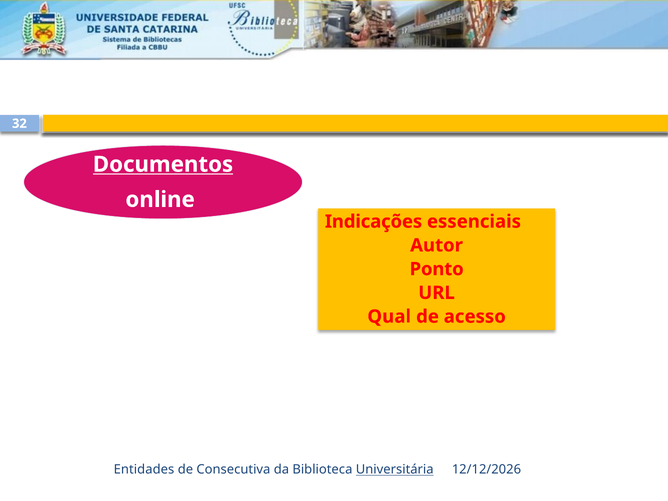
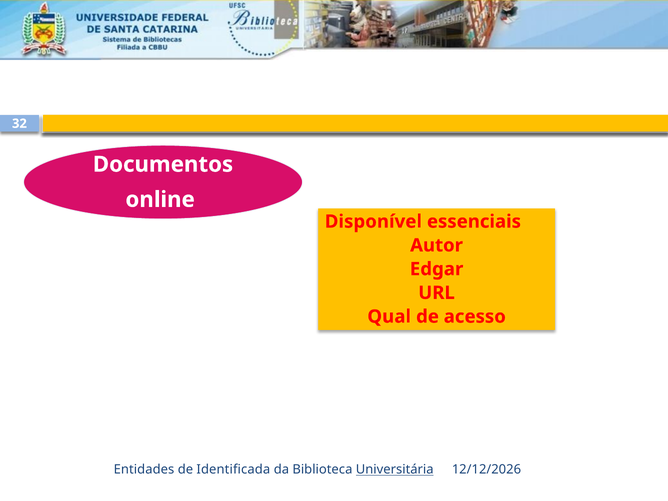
Documentos underline: present -> none
Indicações: Indicações -> Disponível
Ponto: Ponto -> Edgar
Consecutiva: Consecutiva -> Identificada
